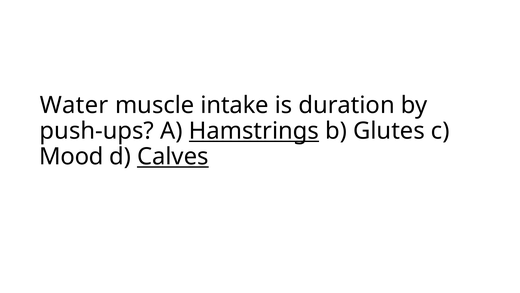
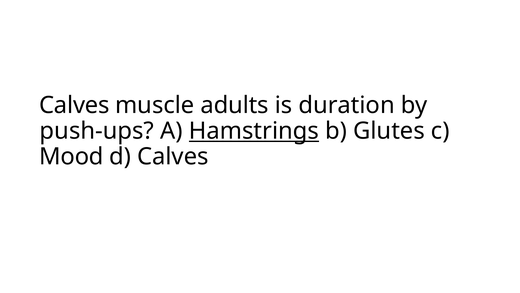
Water at (74, 105): Water -> Calves
intake: intake -> adults
Calves at (173, 157) underline: present -> none
